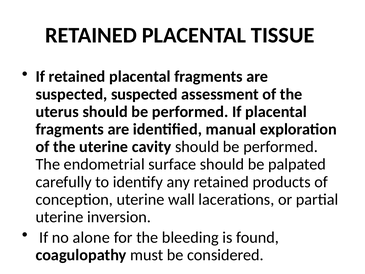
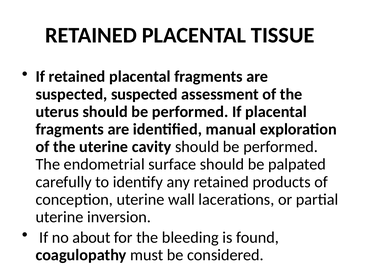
alone: alone -> about
